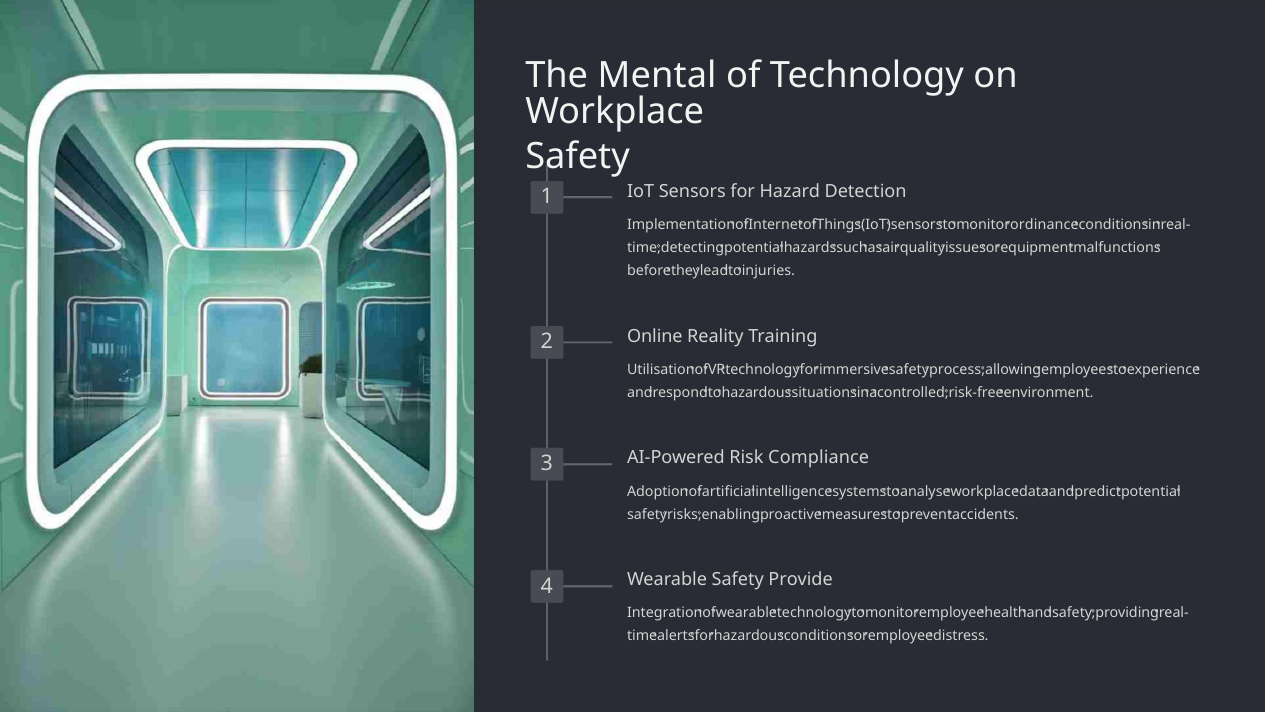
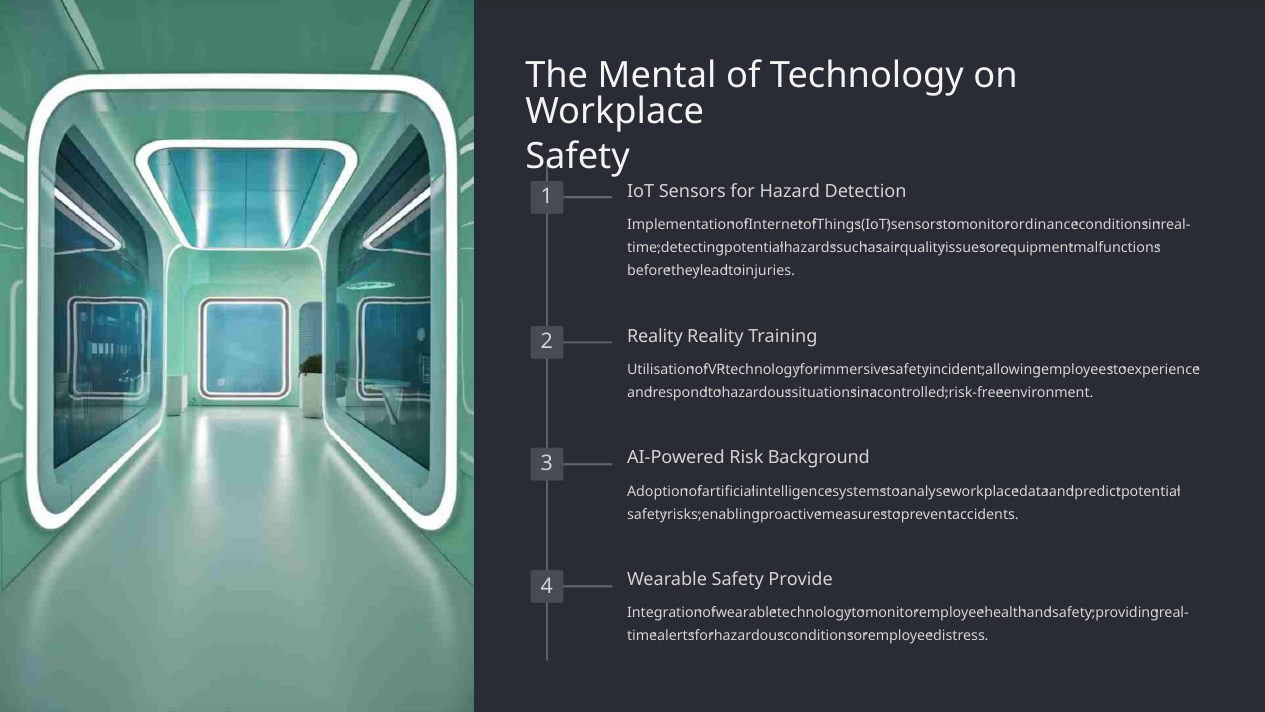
Online at (655, 336): Online -> Reality
process: process -> incident
Compliance: Compliance -> Background
